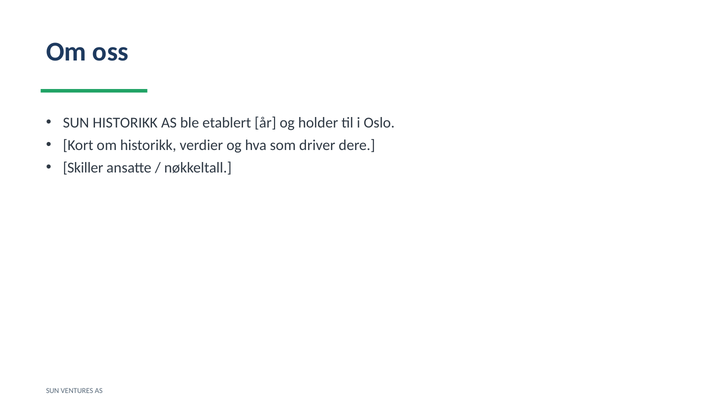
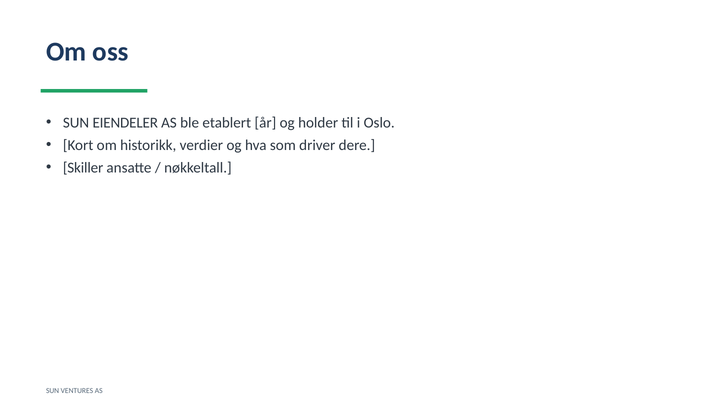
SUN HISTORIKK: HISTORIKK -> EIENDELER
